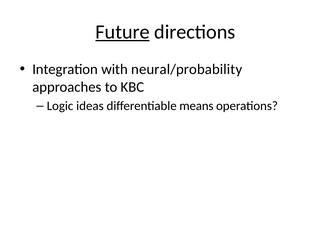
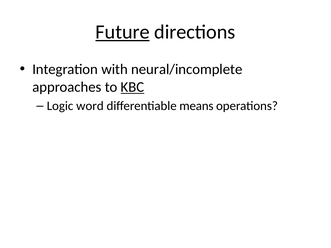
neural/probability: neural/probability -> neural/incomplete
KBC underline: none -> present
ideas: ideas -> word
